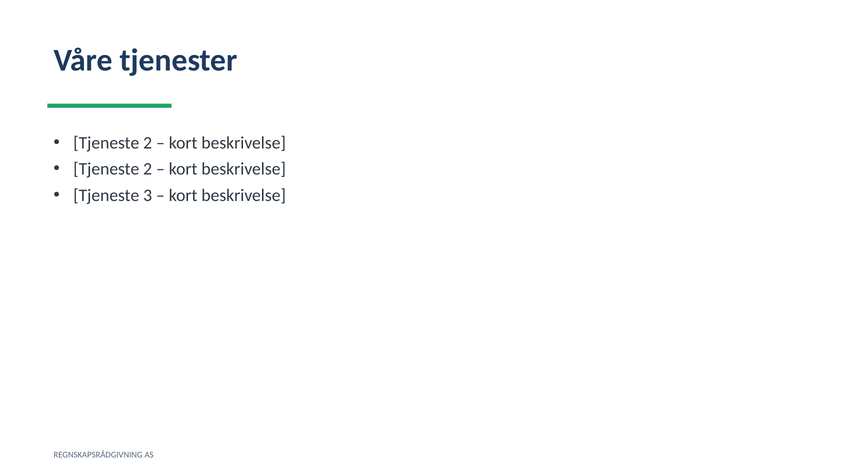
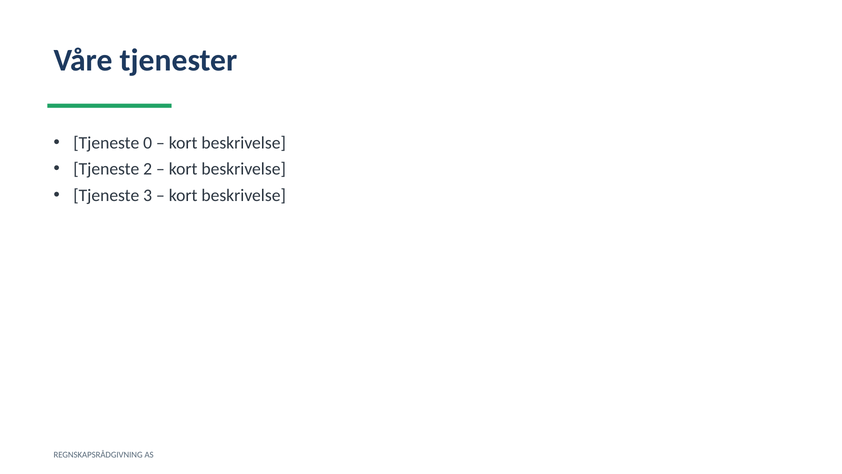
2 at (148, 143): 2 -> 0
